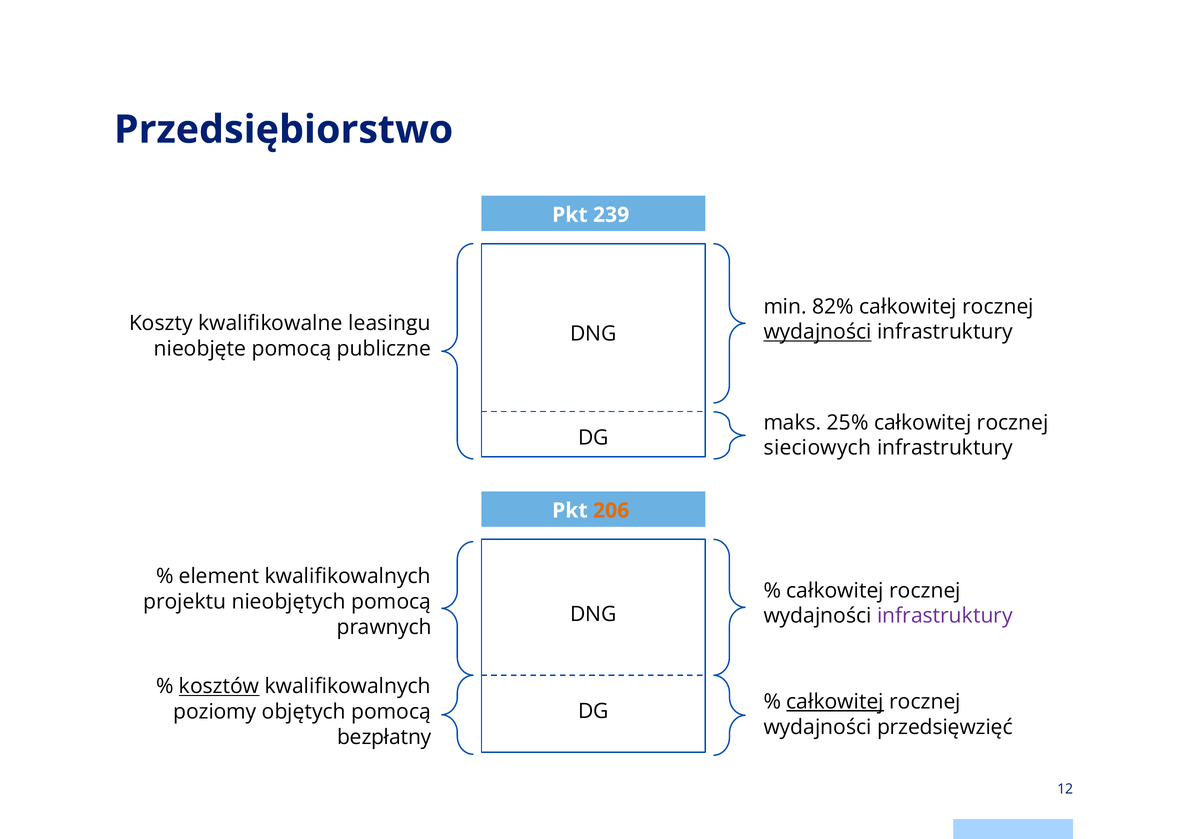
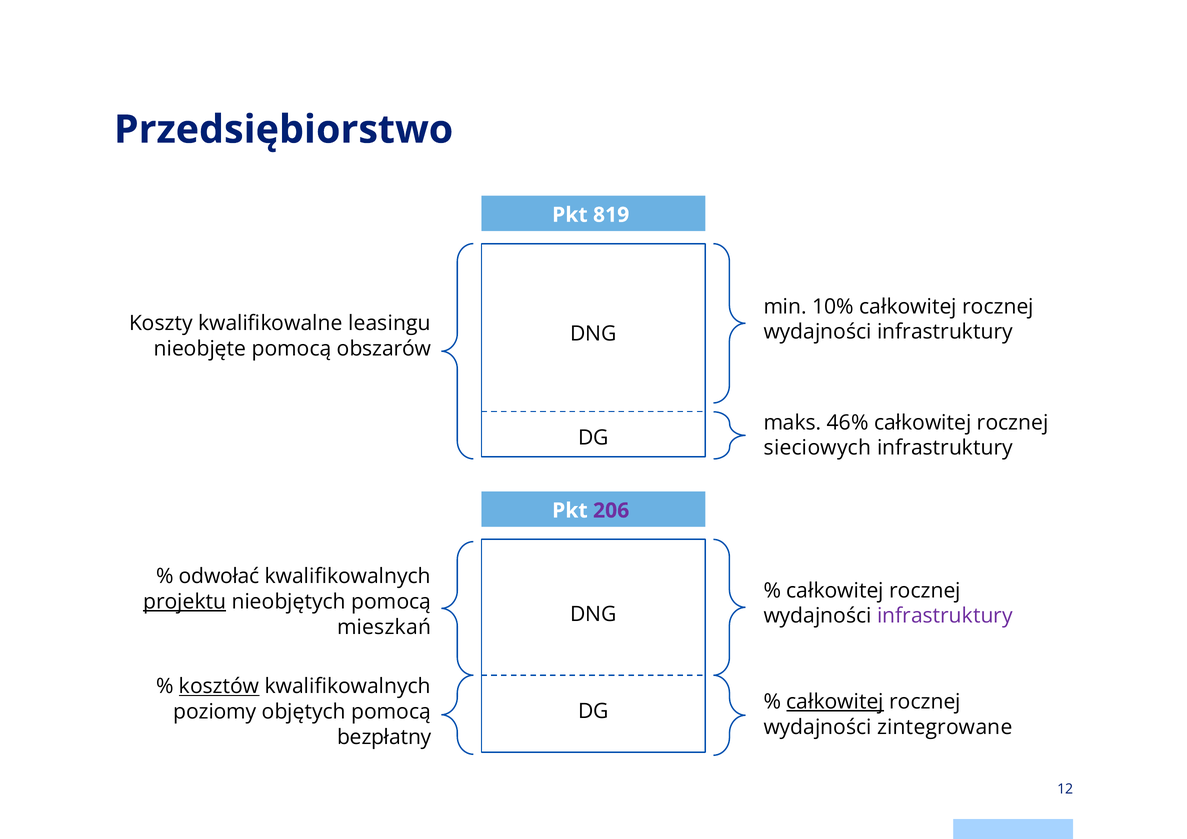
239: 239 -> 819
82%: 82% -> 10%
wydajności at (818, 332) underline: present -> none
publiczne: publiczne -> obszarów
25%: 25% -> 46%
206 colour: orange -> purple
element: element -> odwołać
projektu underline: none -> present
prawnych: prawnych -> mieszkań
przedsięwzięć: przedsięwzięć -> zintegrowane
